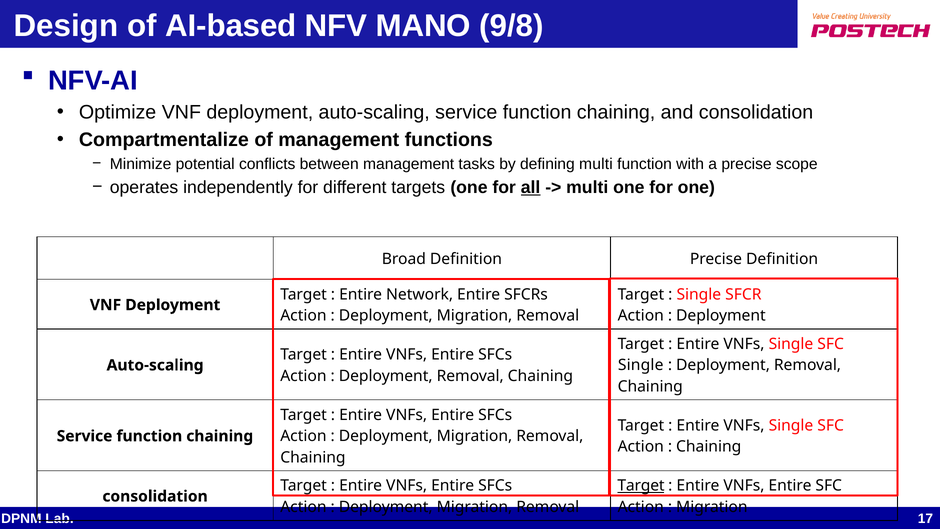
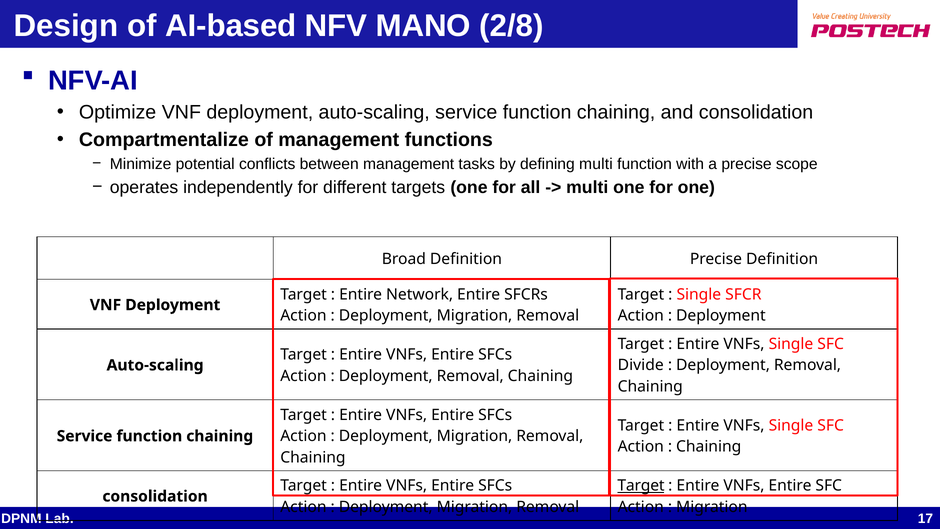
9/8: 9/8 -> 2/8
all underline: present -> none
Single at (641, 365): Single -> Divide
